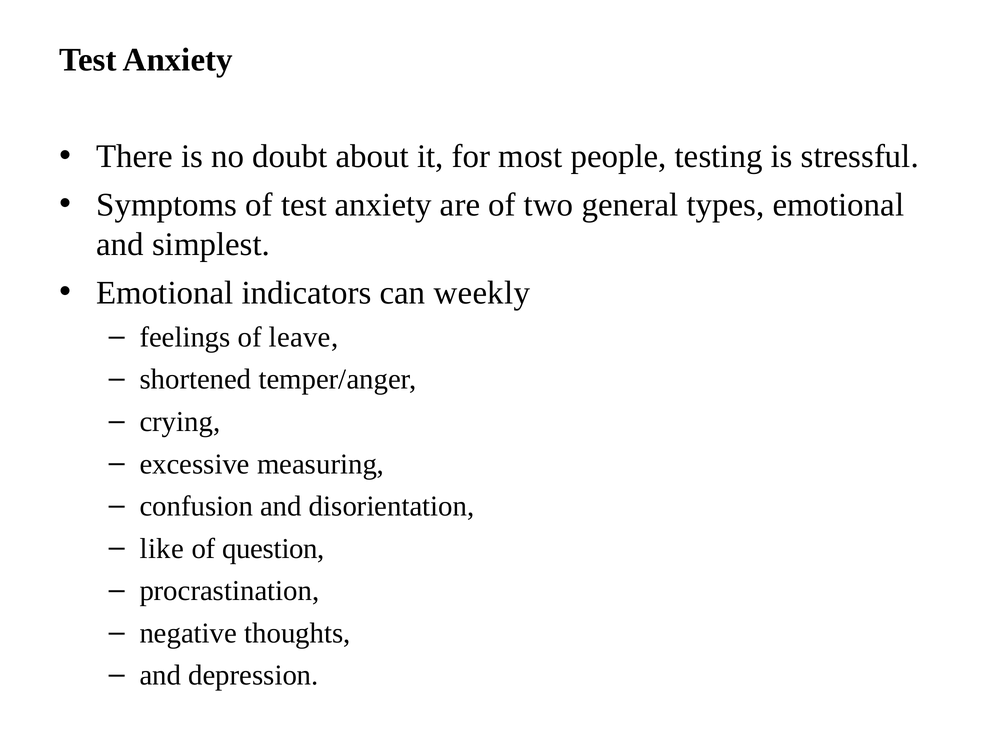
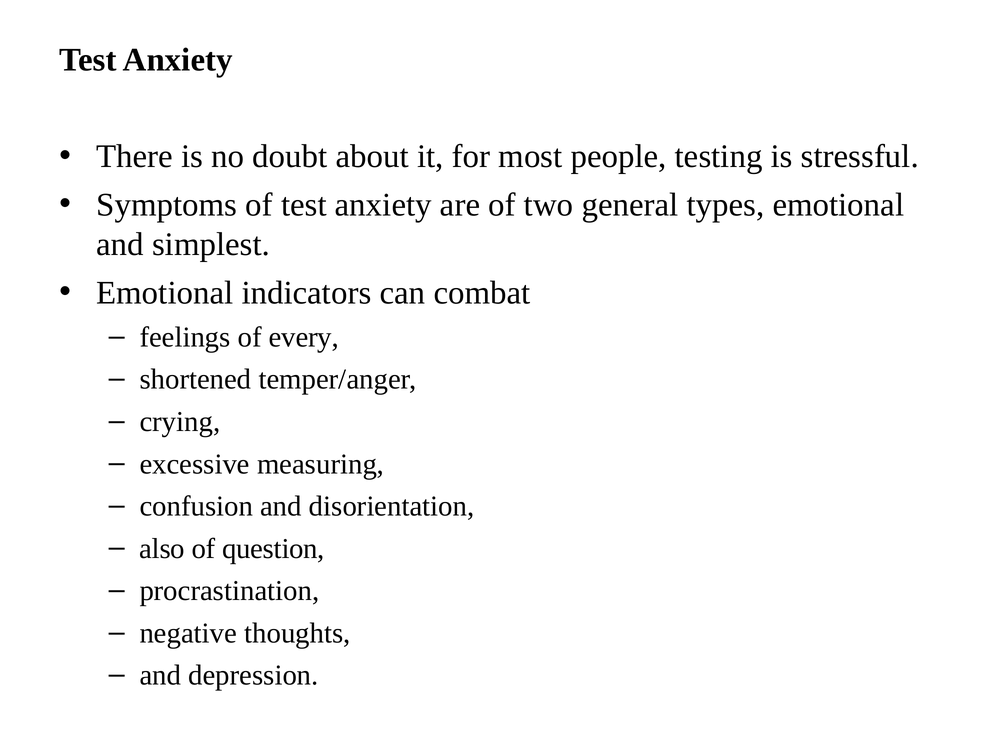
weekly: weekly -> combat
leave: leave -> every
like: like -> also
